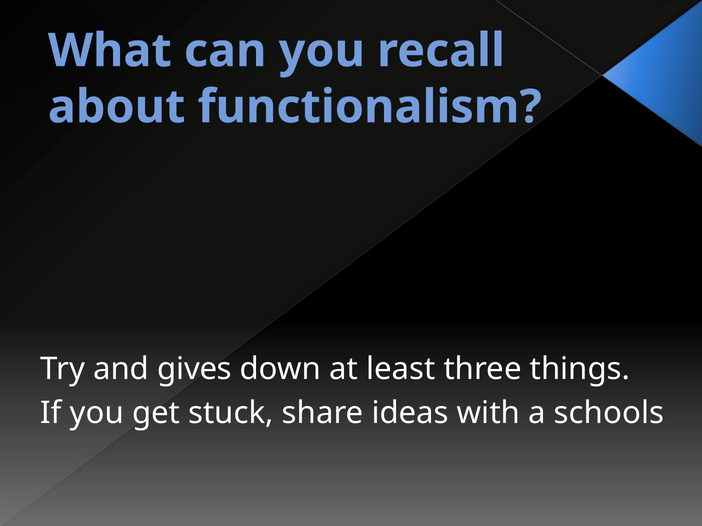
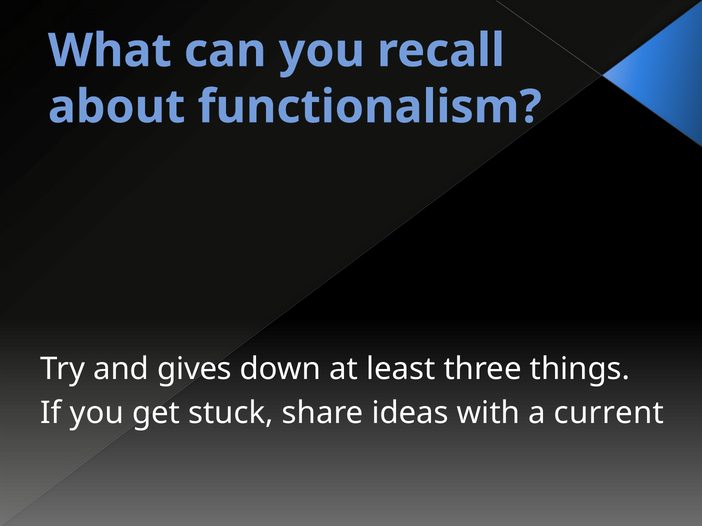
schools: schools -> current
